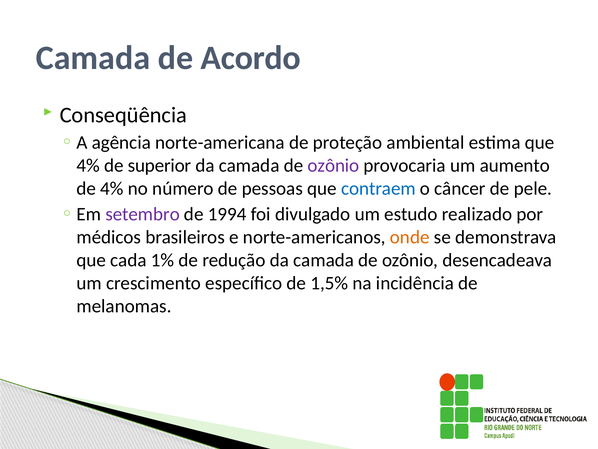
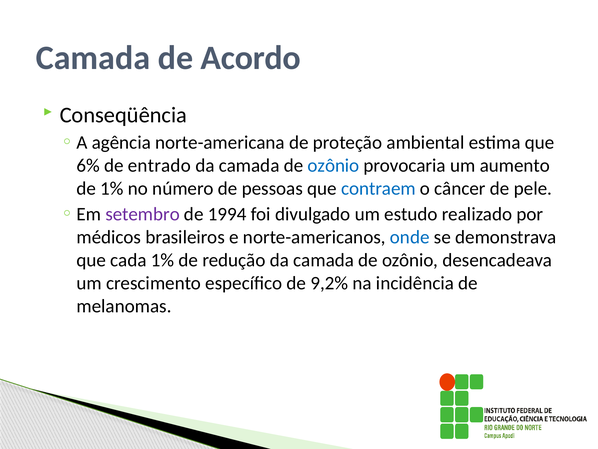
4% at (88, 165): 4% -> 6%
superior: superior -> entrado
ozônio at (333, 165) colour: purple -> blue
de 4%: 4% -> 1%
onde colour: orange -> blue
1,5%: 1,5% -> 9,2%
